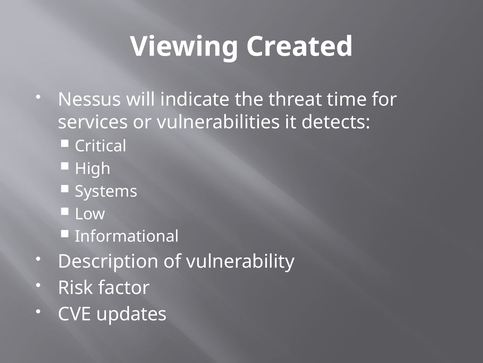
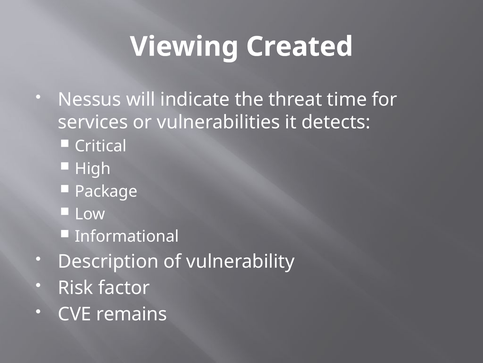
Systems: Systems -> Package
updates: updates -> remains
